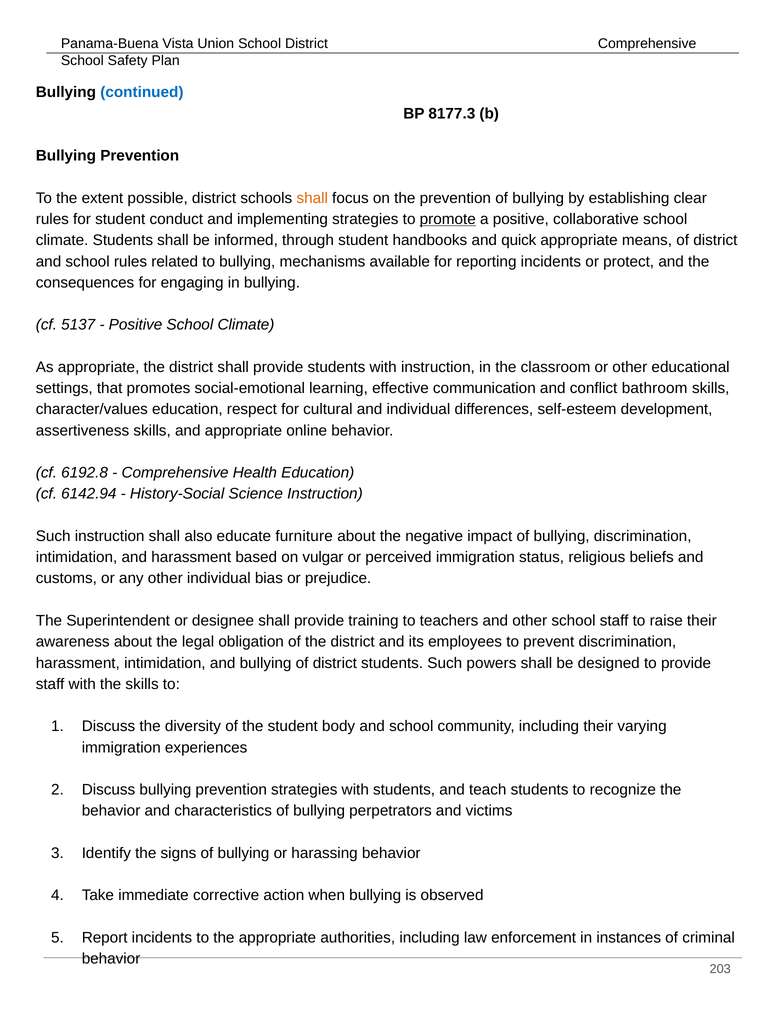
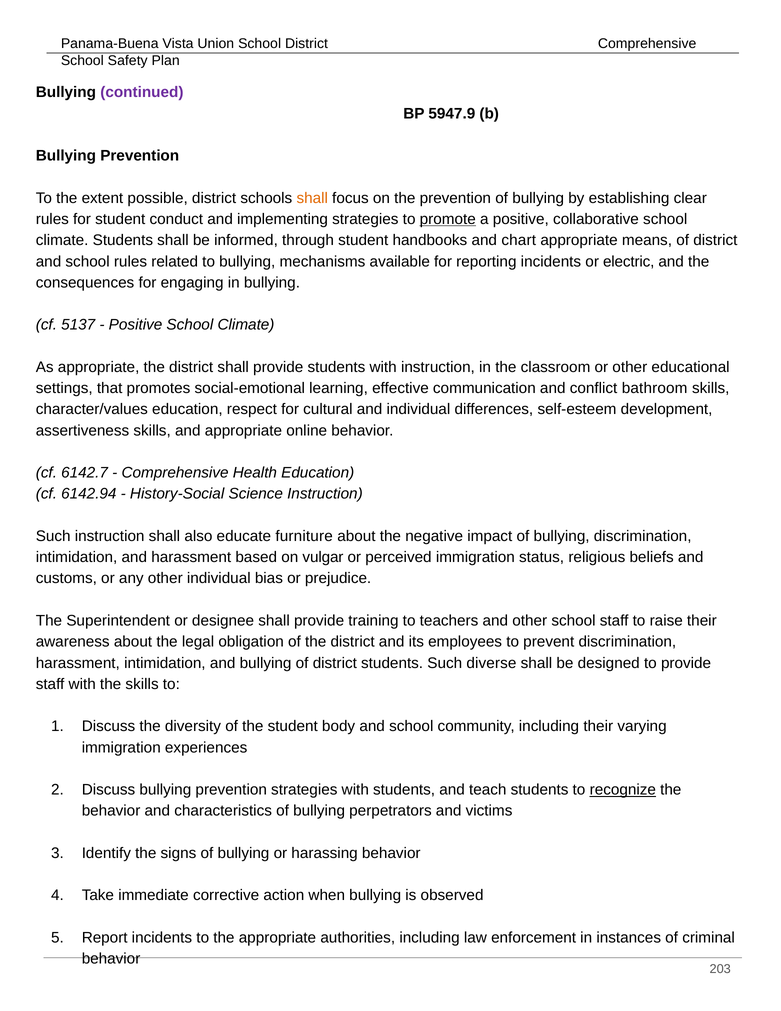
continued colour: blue -> purple
8177.3: 8177.3 -> 5947.9
quick: quick -> chart
protect: protect -> electric
6192.8: 6192.8 -> 6142.7
powers: powers -> diverse
recognize underline: none -> present
